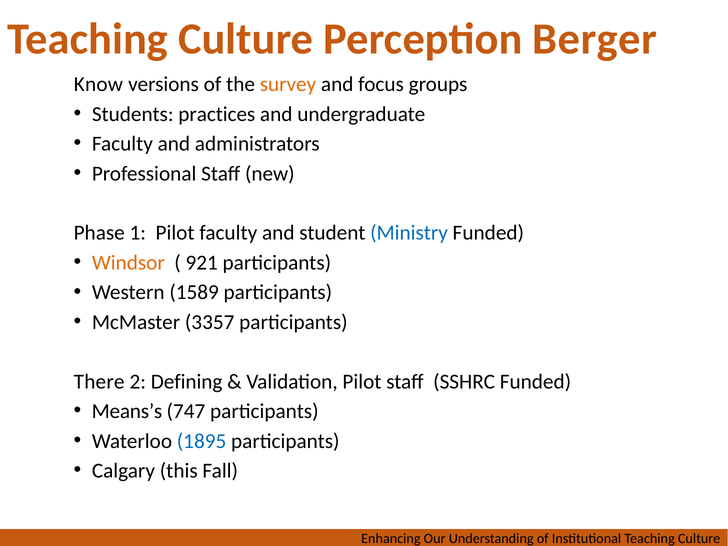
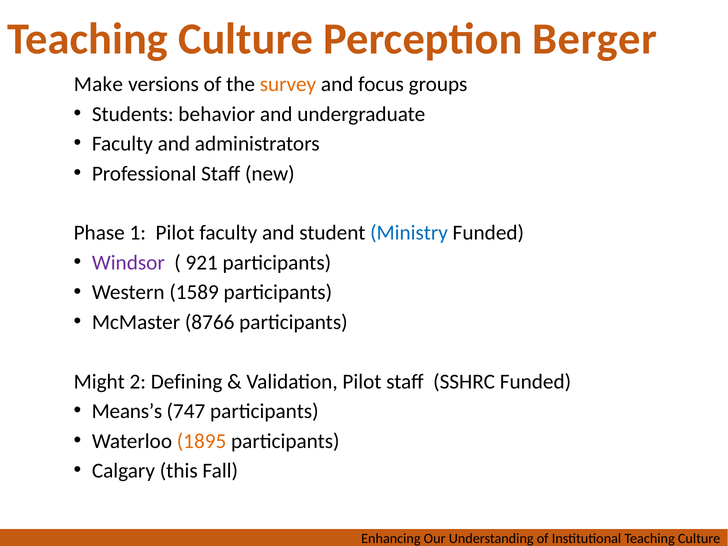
Know: Know -> Make
practices: practices -> behavior
Windsor colour: orange -> purple
3357: 3357 -> 8766
There: There -> Might
1895 colour: blue -> orange
